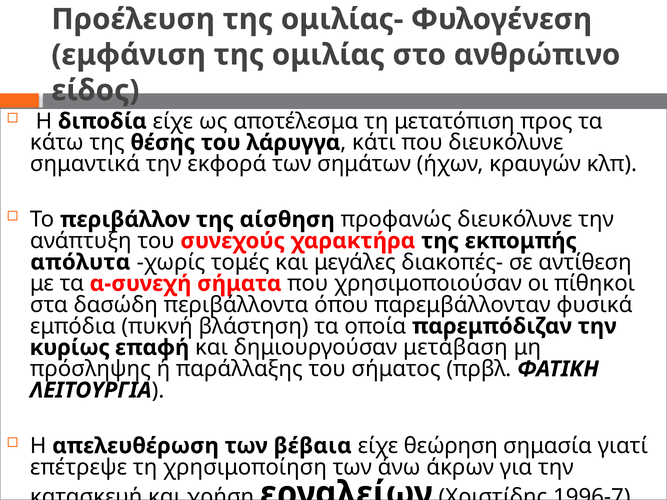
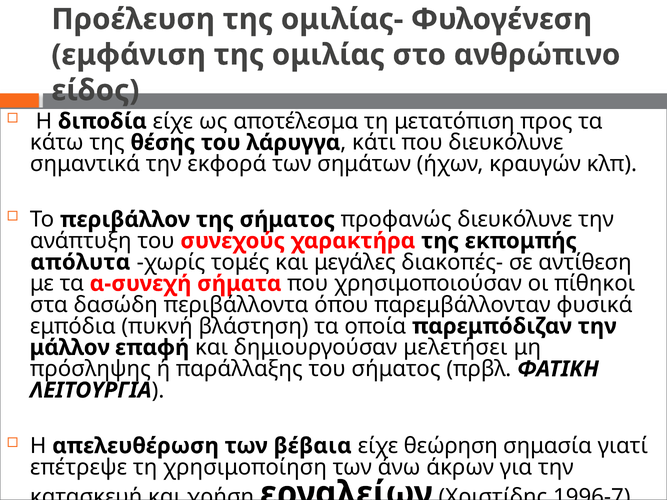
της αίσθηση: αίσθηση -> σήματος
κυρίως: κυρίως -> μάλλον
μετάβαση: μετάβαση -> μελετήσει
